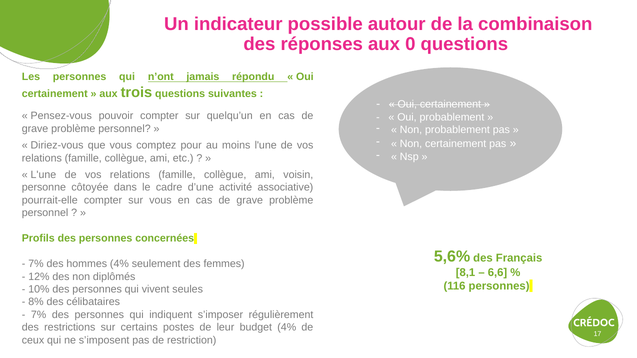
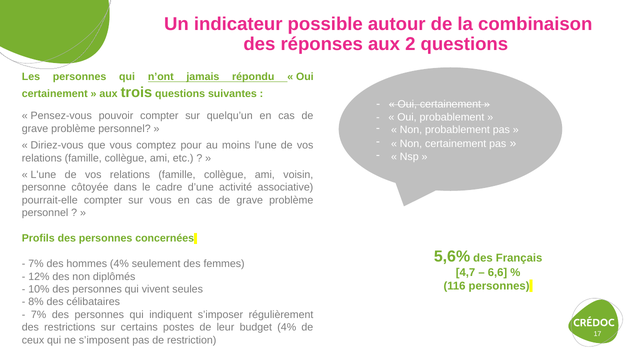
0: 0 -> 2
8,1: 8,1 -> 4,7
